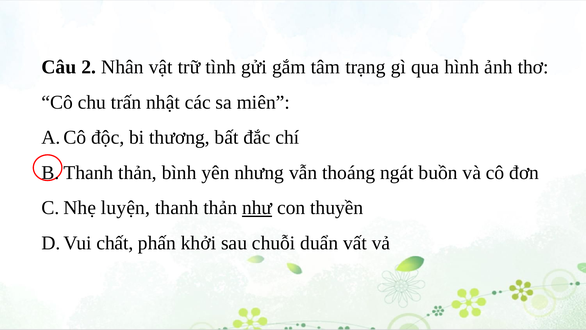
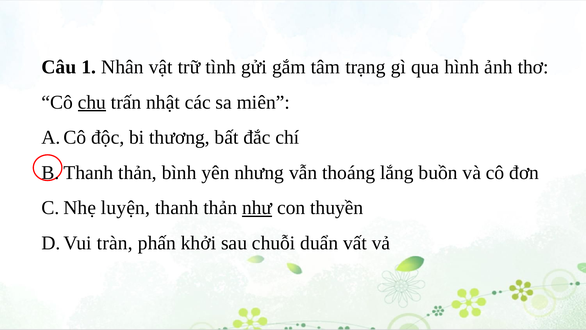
2: 2 -> 1
chu underline: none -> present
ngát: ngát -> lắng
chất: chất -> tràn
